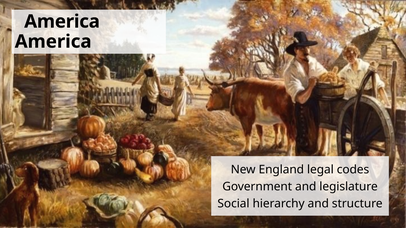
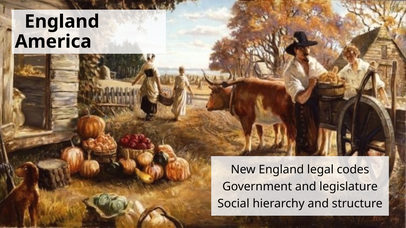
America at (62, 22): America -> England
